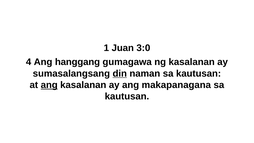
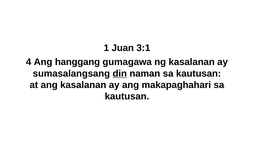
3:0: 3:0 -> 3:1
ang at (49, 85) underline: present -> none
makapanagana: makapanagana -> makapaghahari
